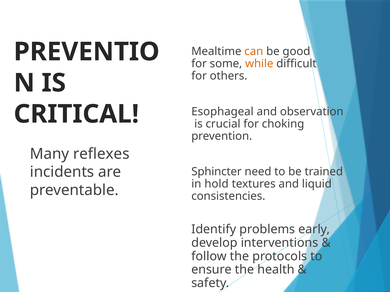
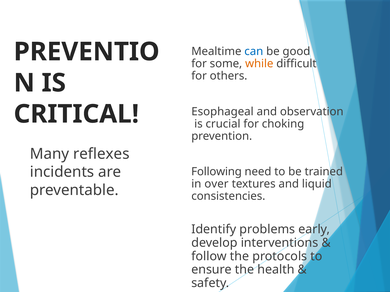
can colour: orange -> blue
Sphincter: Sphincter -> Following
hold: hold -> over
